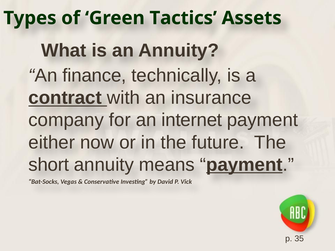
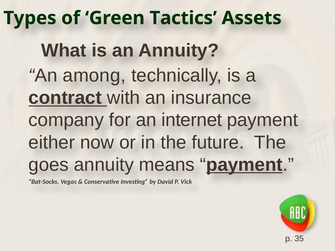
finance: finance -> among
short: short -> goes
